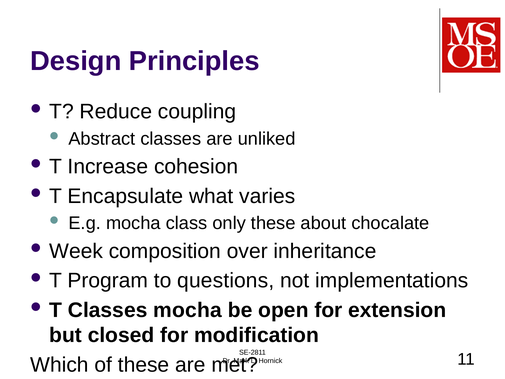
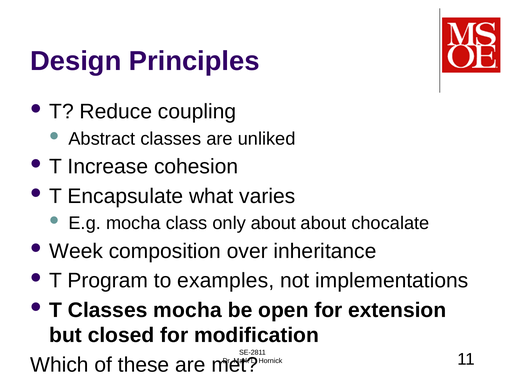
only these: these -> about
questions: questions -> examples
